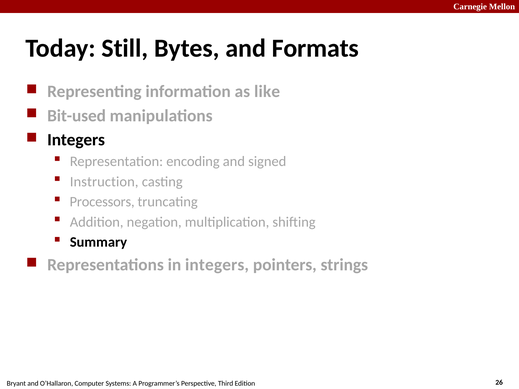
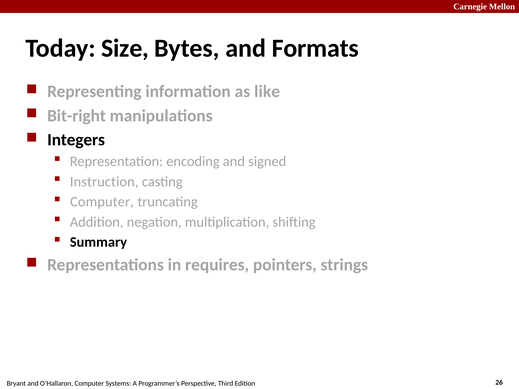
Still: Still -> Size
Bit-used: Bit-used -> Bit-right
Processors at (102, 202): Processors -> Computer
in integers: integers -> requires
